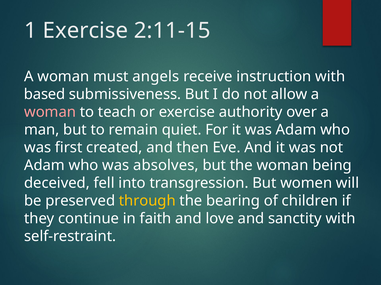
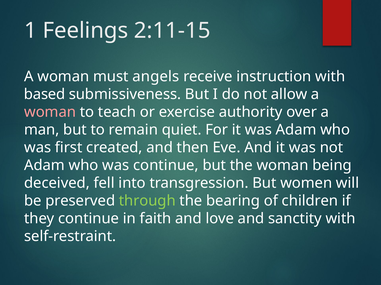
1 Exercise: Exercise -> Feelings
was absolves: absolves -> continue
through colour: yellow -> light green
